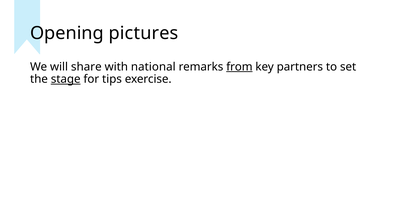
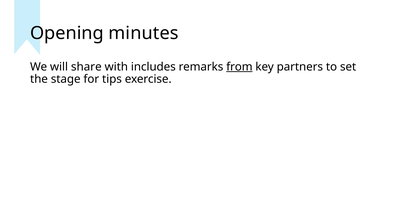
pictures: pictures -> minutes
national: national -> includes
stage underline: present -> none
